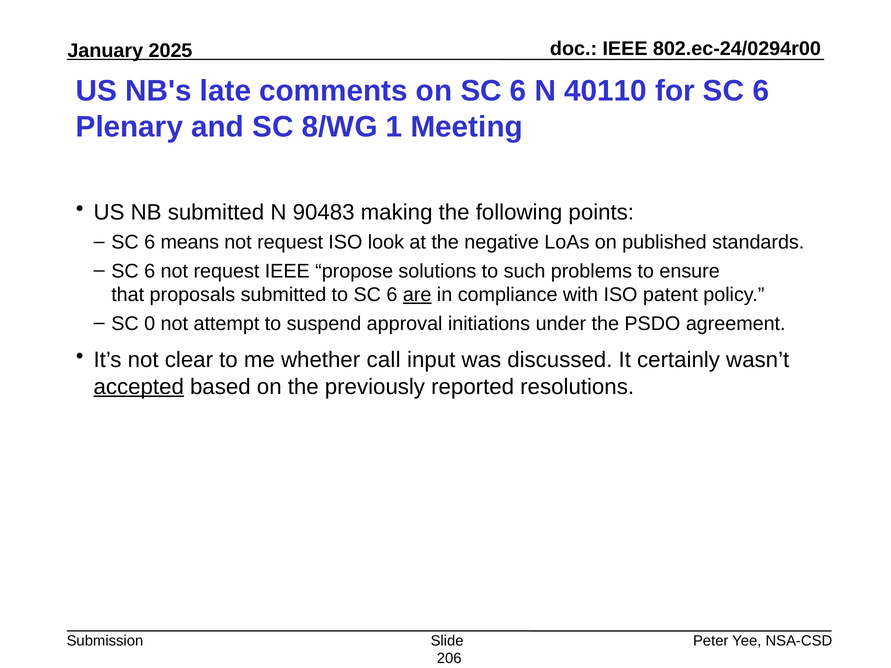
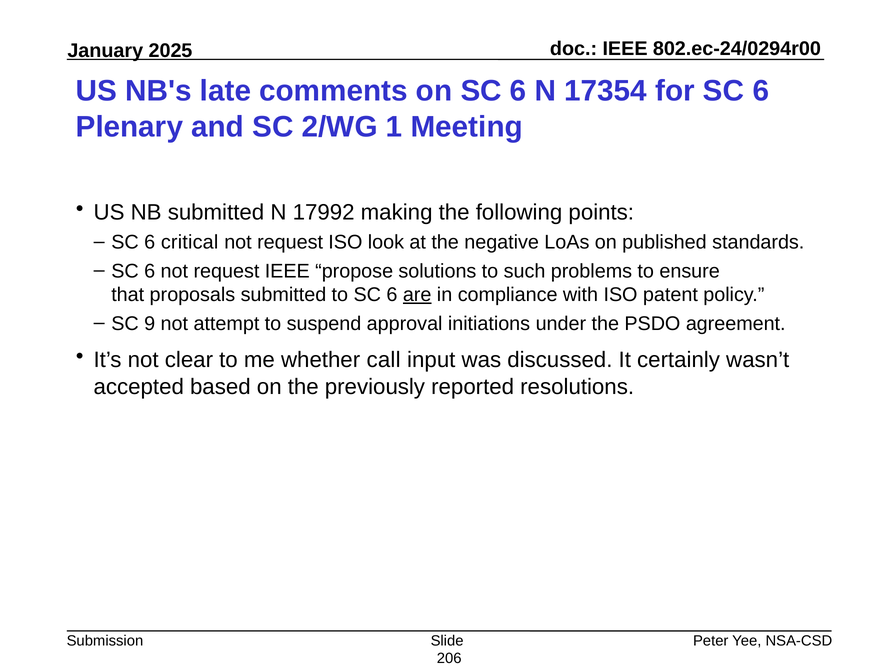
40110: 40110 -> 17354
8/WG: 8/WG -> 2/WG
90483: 90483 -> 17992
means: means -> critical
0: 0 -> 9
accepted underline: present -> none
